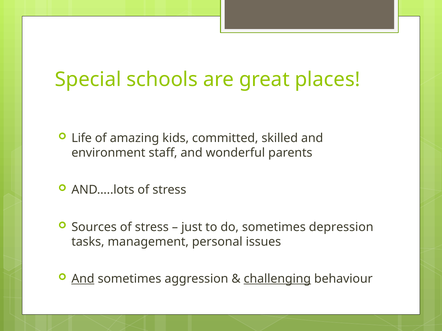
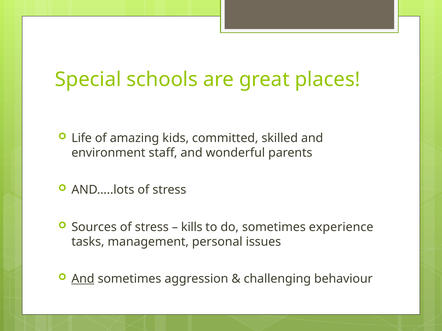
just: just -> kills
depression: depression -> experience
challenging underline: present -> none
